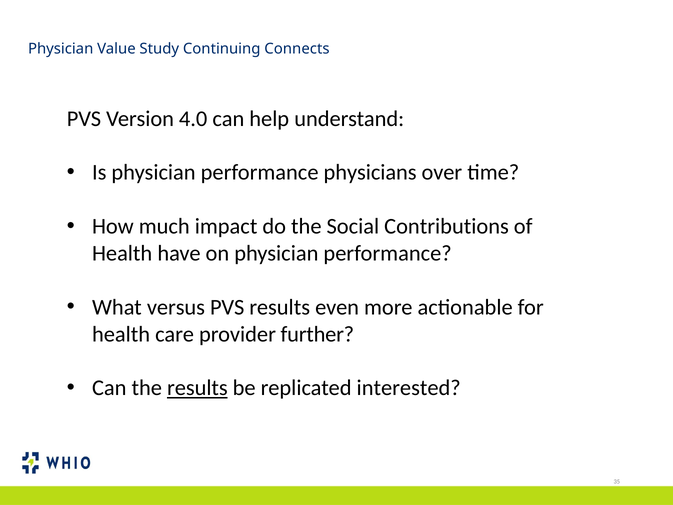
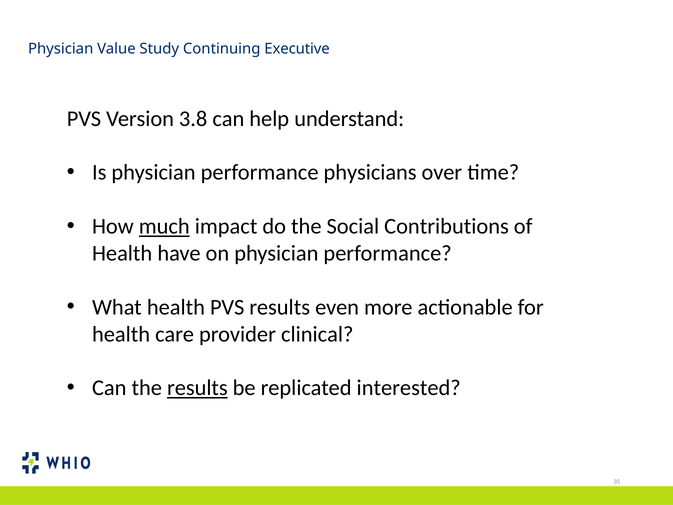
Connects: Connects -> Executive
4.0: 4.0 -> 3.8
much underline: none -> present
What versus: versus -> health
further: further -> clinical
